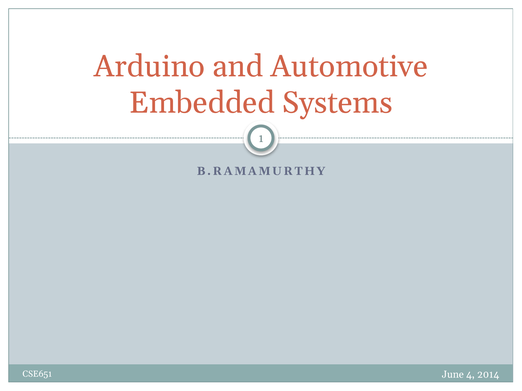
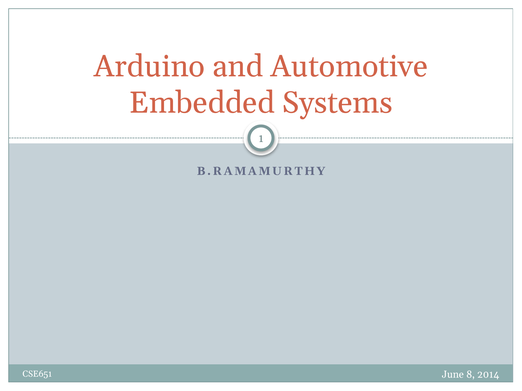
4: 4 -> 8
